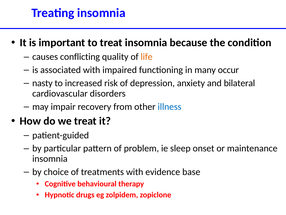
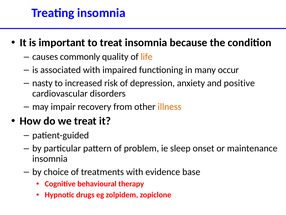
conflicting: conflicting -> commonly
bilateral: bilateral -> positive
illness colour: blue -> orange
